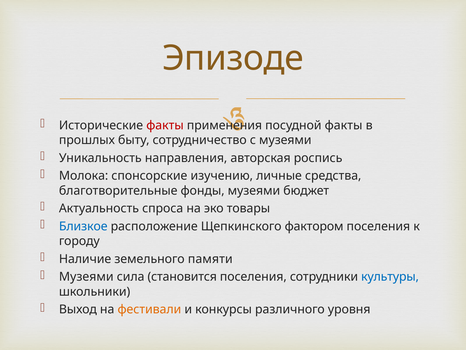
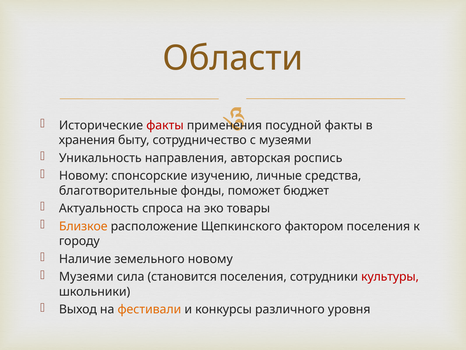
Эпизоде: Эпизоде -> Области
прошлых: прошлых -> хранения
Молока at (84, 176): Молока -> Новому
фонды музеями: музеями -> поможет
Близкое colour: blue -> orange
земельного памяти: памяти -> новому
культуры colour: blue -> red
